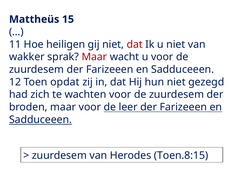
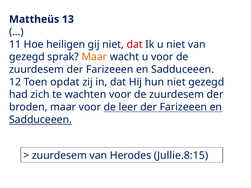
15: 15 -> 13
wakker at (27, 57): wakker -> gezegd
Maar at (94, 57) colour: red -> orange
Toen.8:15: Toen.8:15 -> Jullie.8:15
